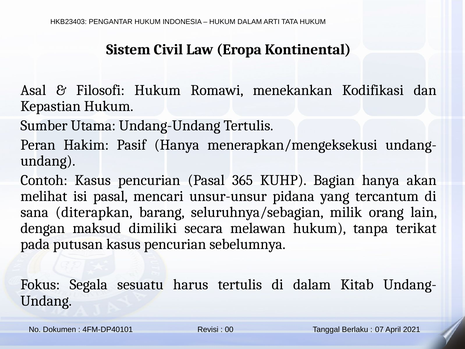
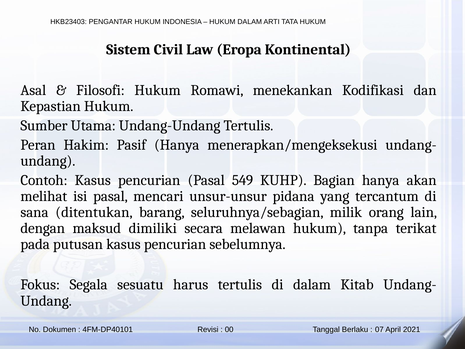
365: 365 -> 549
diterapkan: diterapkan -> ditentukan
